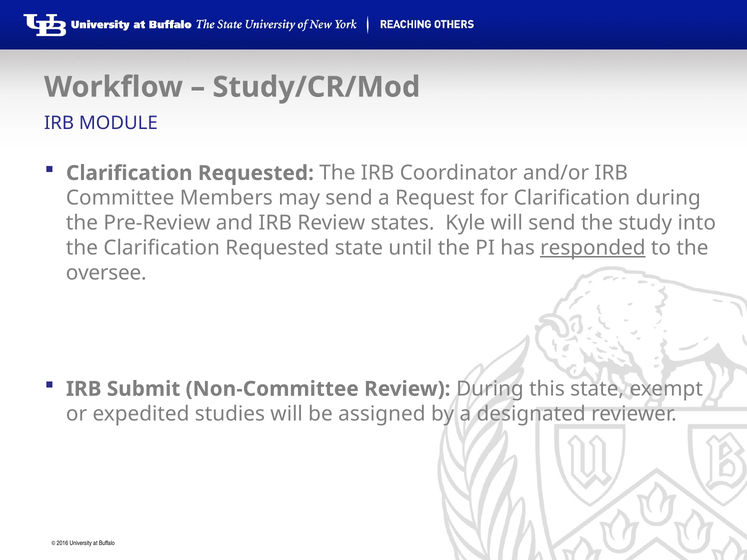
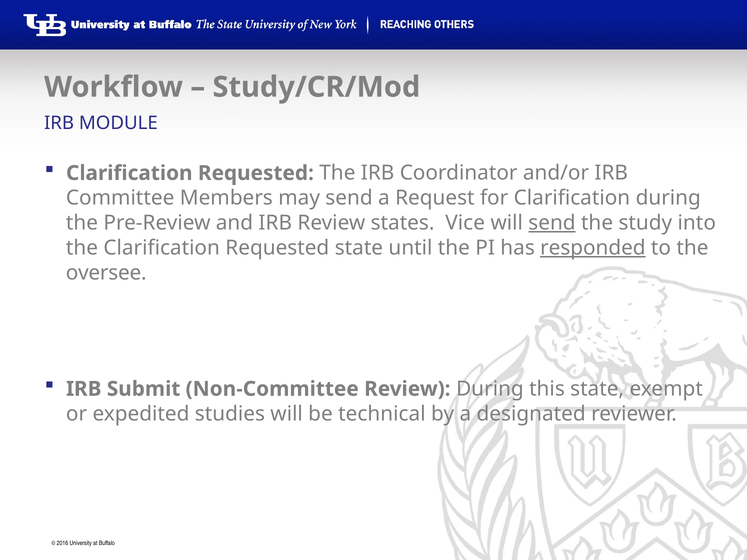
Kyle: Kyle -> Vice
send at (552, 223) underline: none -> present
assigned: assigned -> technical
